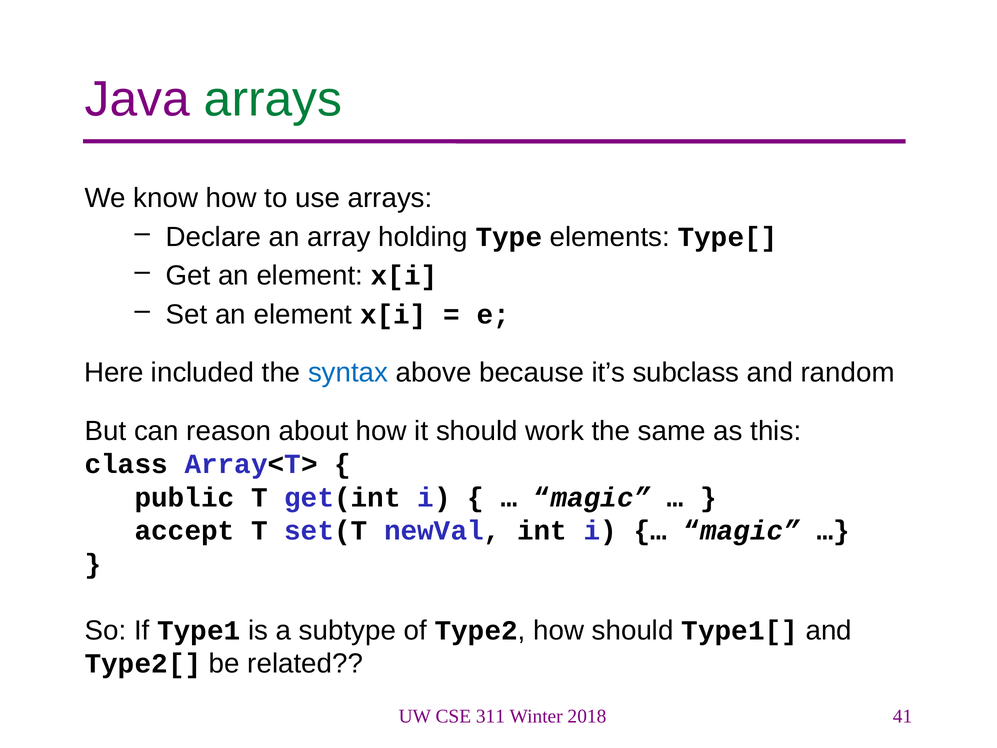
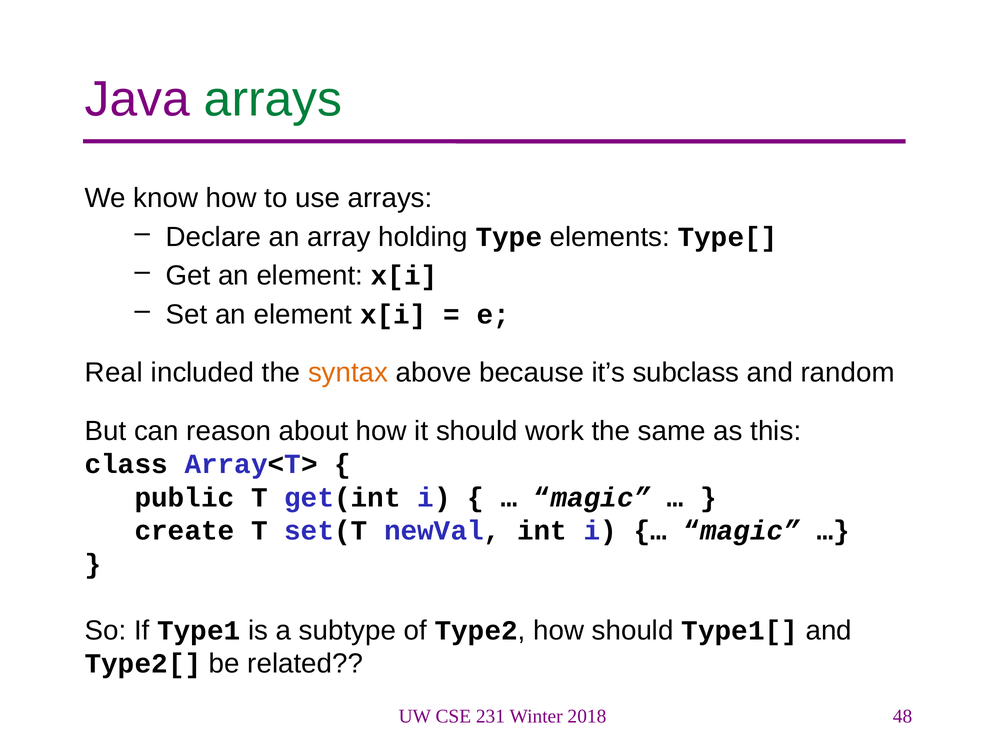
Here: Here -> Real
syntax colour: blue -> orange
accept: accept -> create
311: 311 -> 231
41: 41 -> 48
